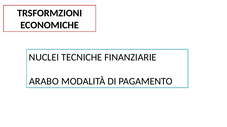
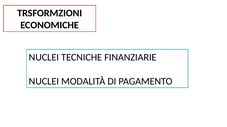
ARABO at (44, 82): ARABO -> NUCLEI
